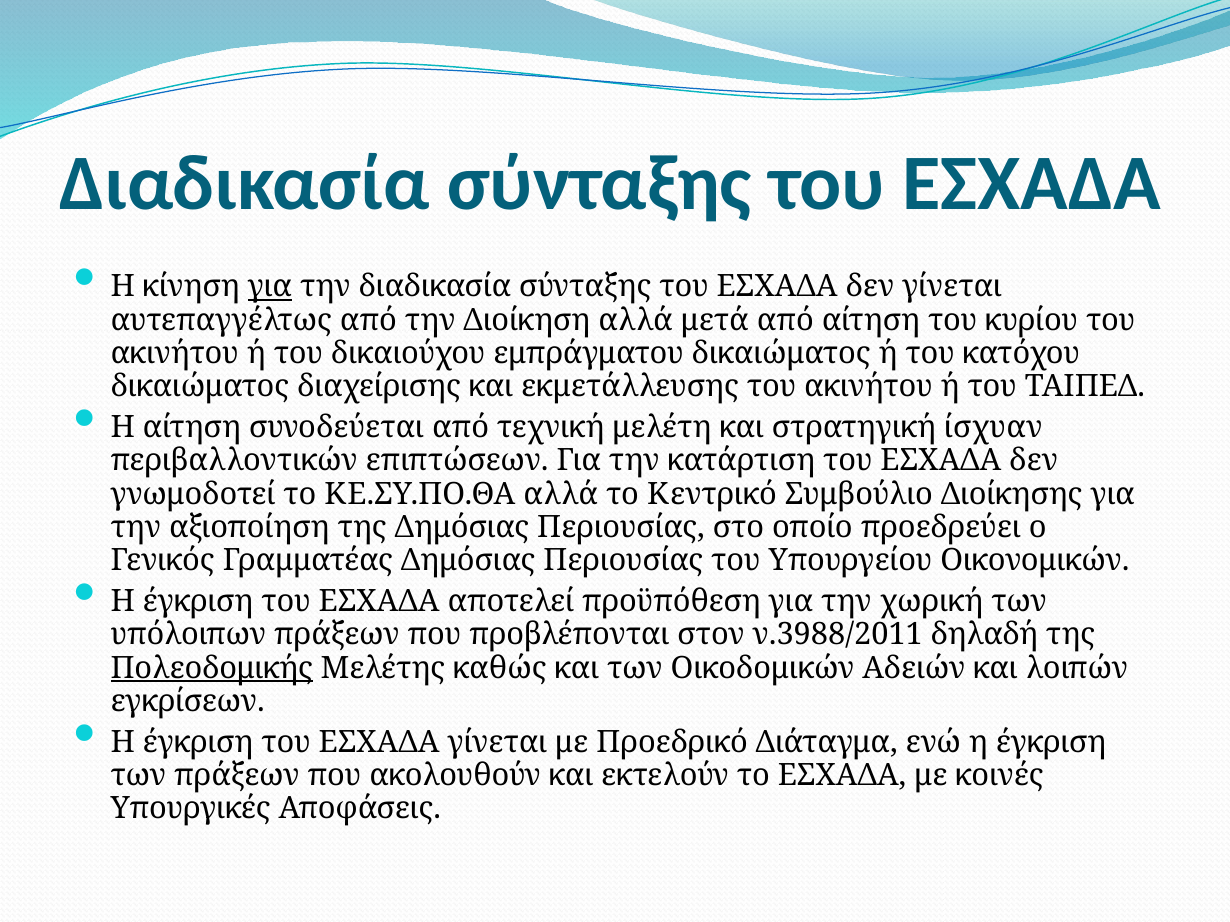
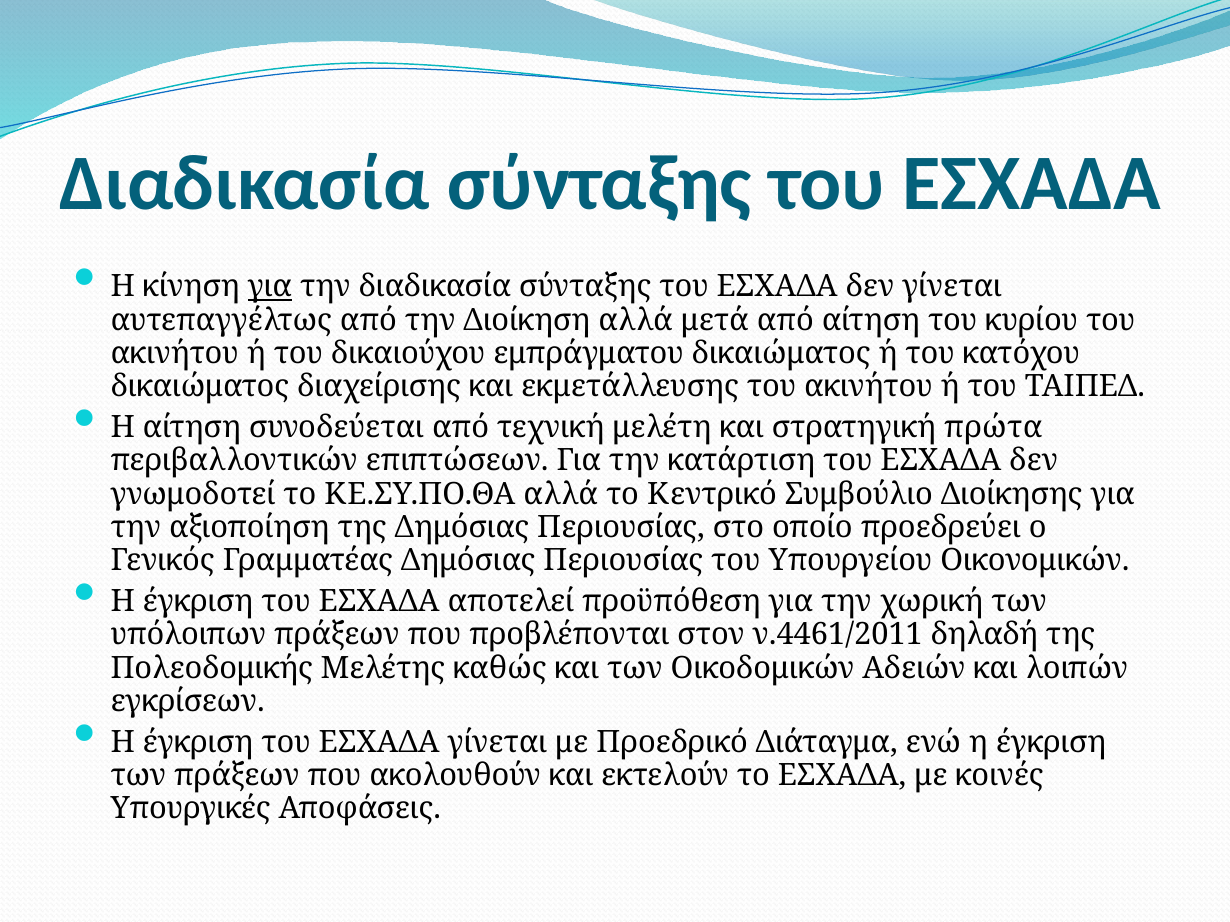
ίσχυαν: ίσχυαν -> πρώτα
ν.3988/2011: ν.3988/2011 -> ν.4461/2011
Πολεοδομικής underline: present -> none
